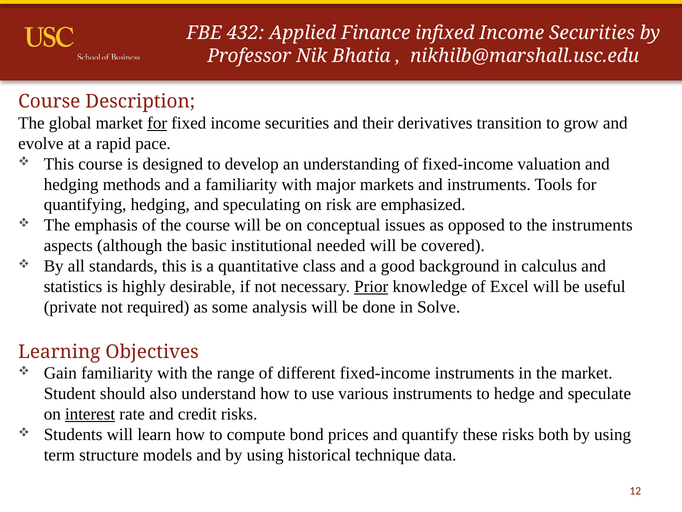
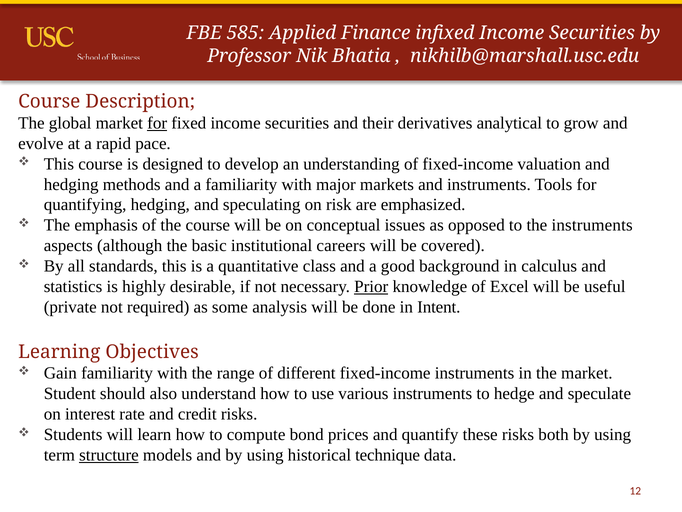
432: 432 -> 585
transition: transition -> analytical
needed: needed -> careers
Solve: Solve -> Intent
interest underline: present -> none
structure underline: none -> present
